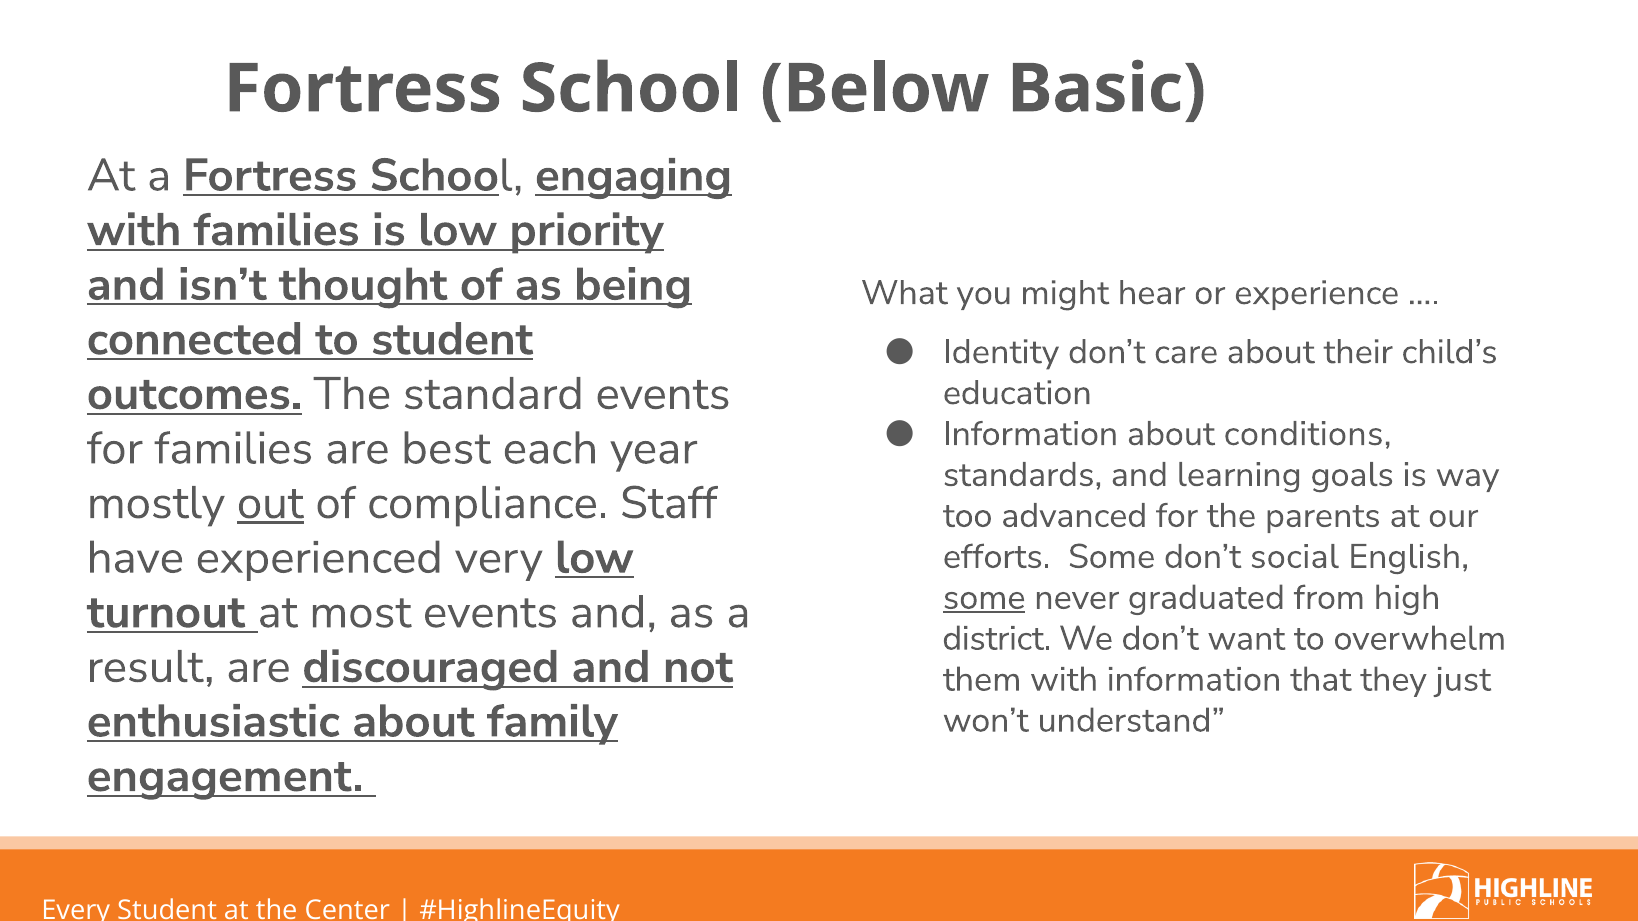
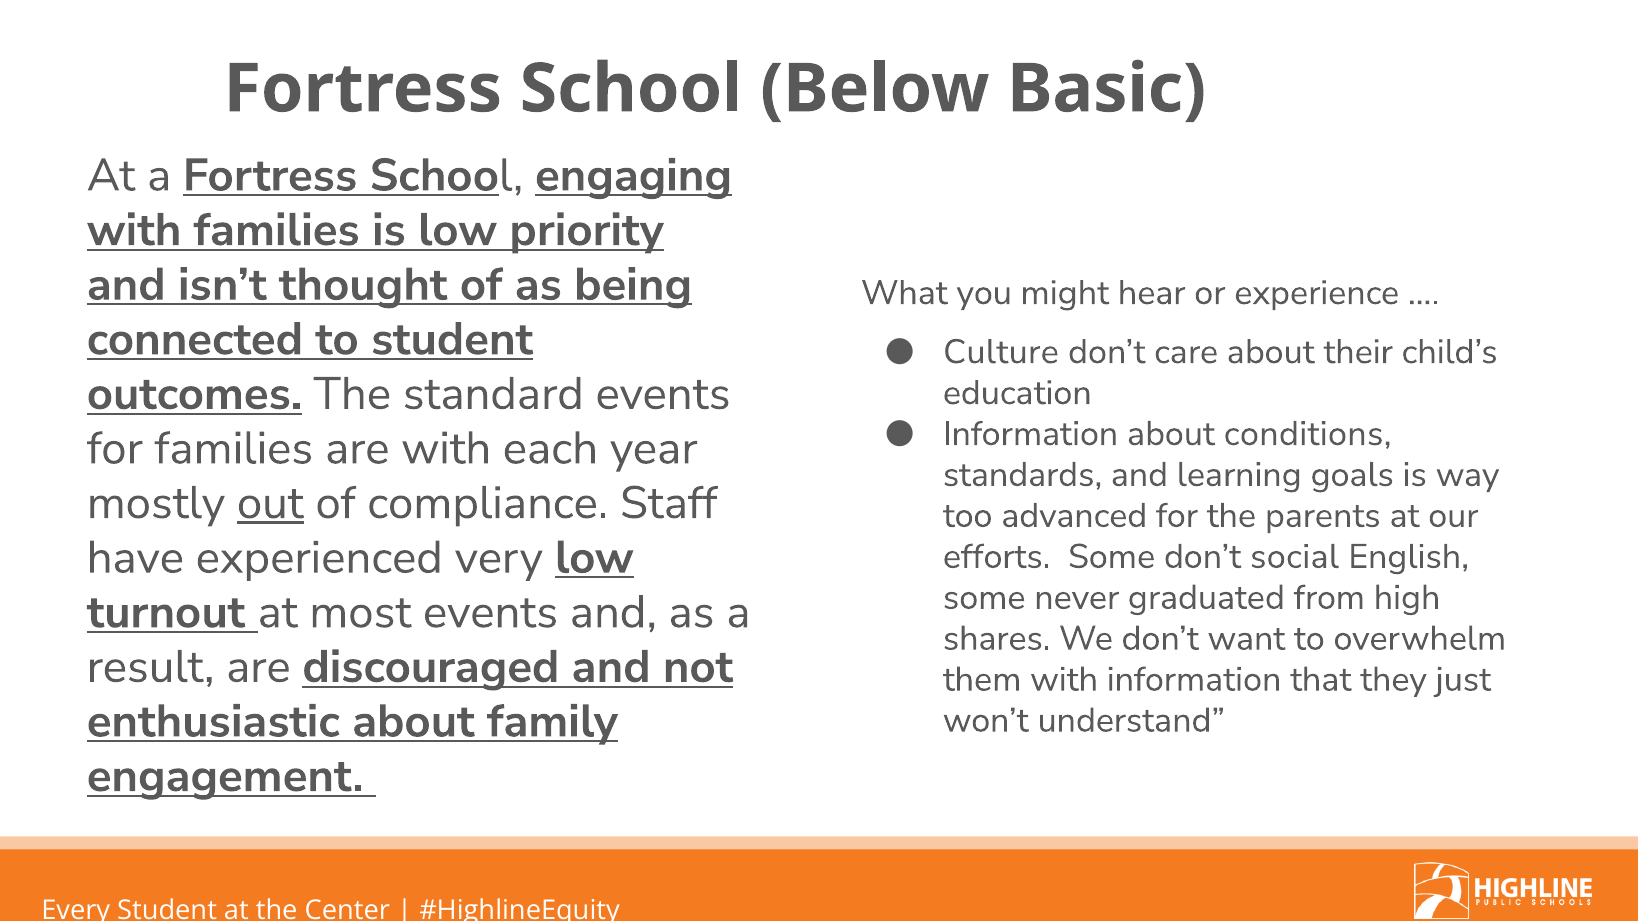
Identity: Identity -> Culture
are best: best -> with
some at (984, 598) underline: present -> none
district: district -> shares
